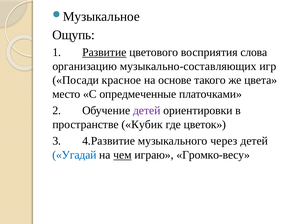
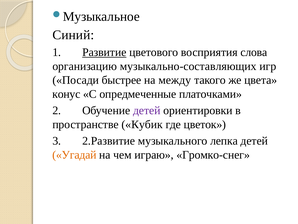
Ощупь: Ощупь -> Синий
красное: красное -> быстрее
основе: основе -> между
место: место -> конус
4.Развитие: 4.Развитие -> 2.Развитие
через: через -> лепка
Угадай colour: blue -> orange
чем underline: present -> none
Громко-весу: Громко-весу -> Громко-снег
